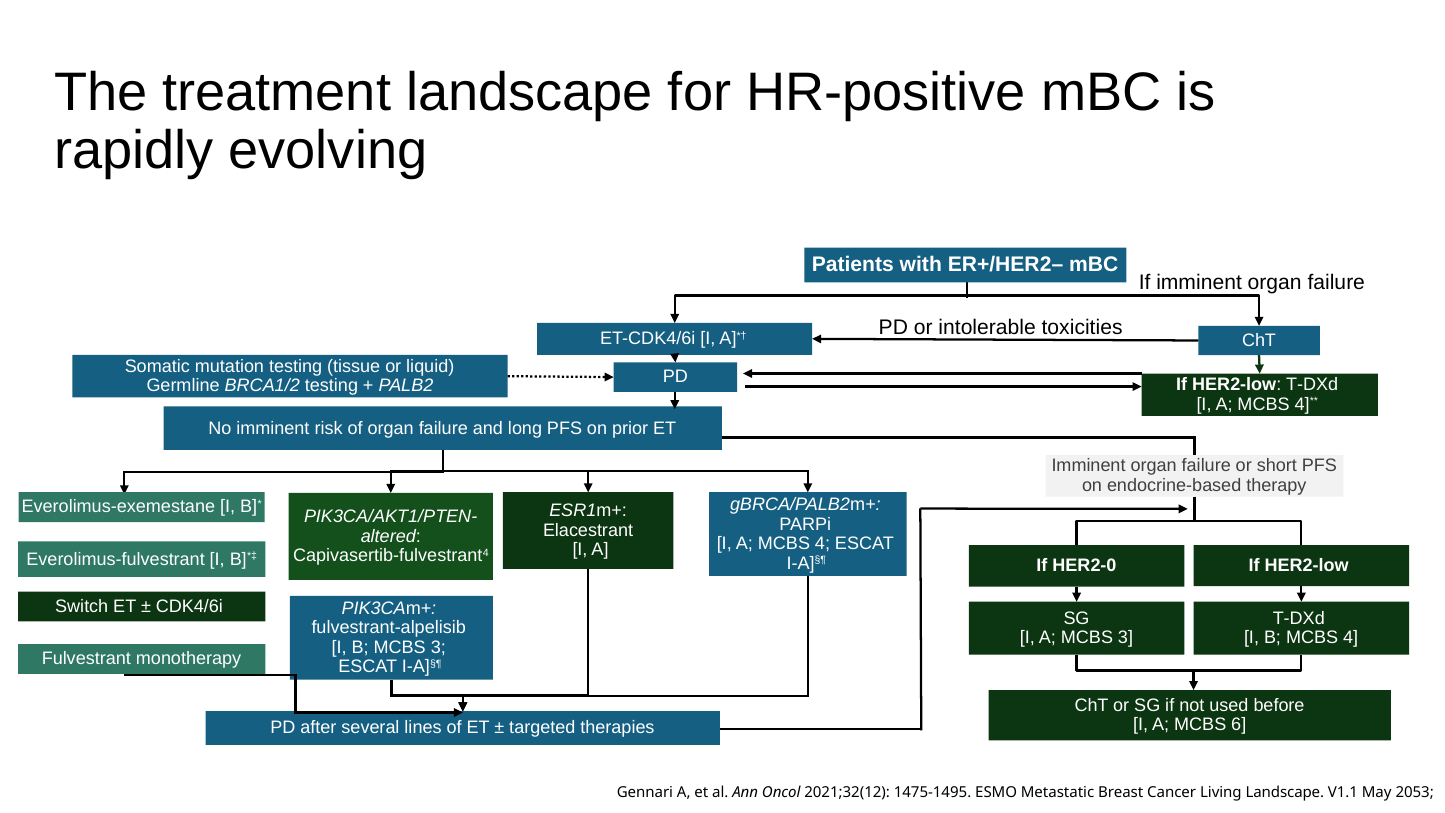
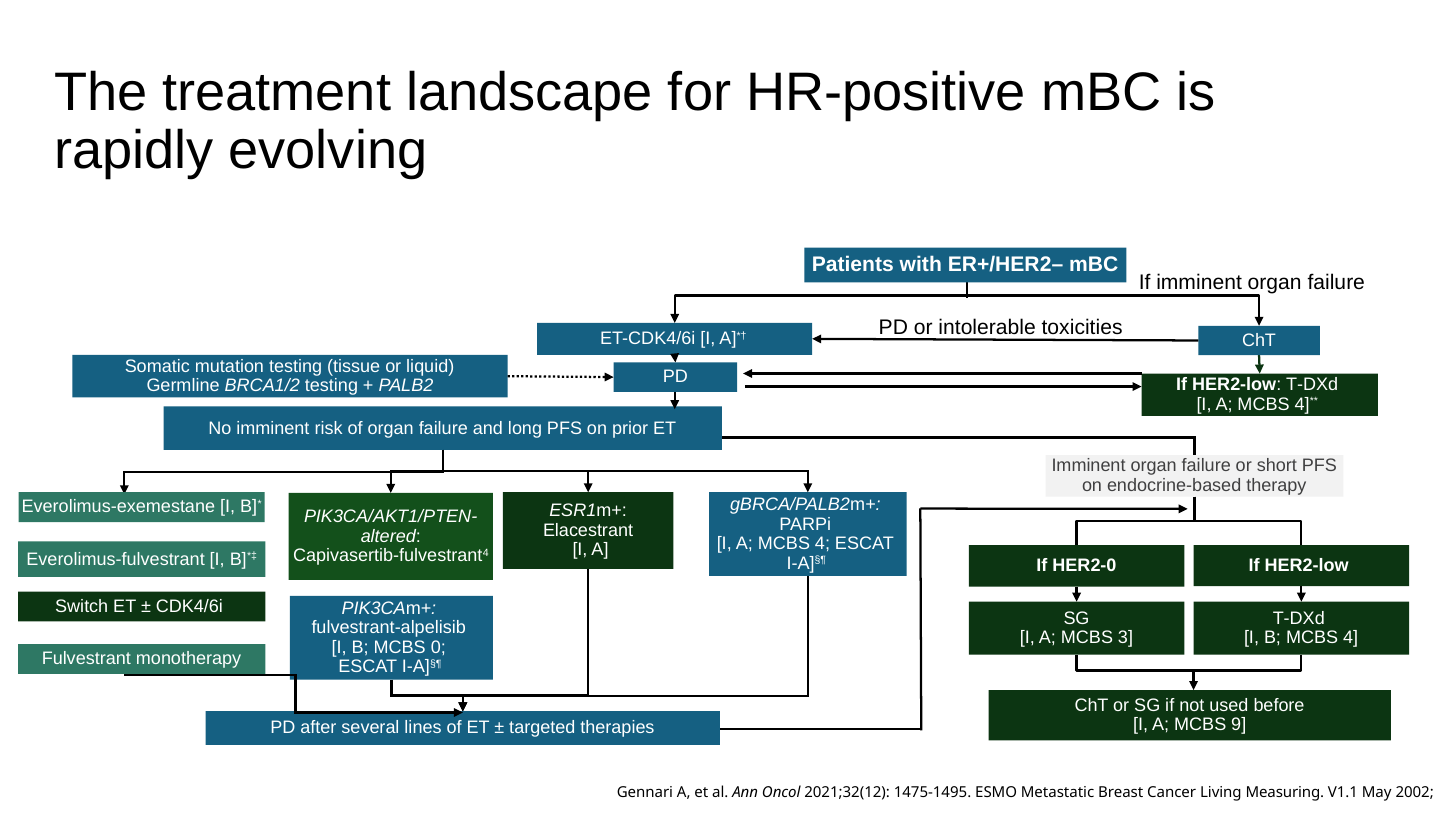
B MCBS 3: 3 -> 0
6: 6 -> 9
Living Landscape: Landscape -> Measuring
2053: 2053 -> 2002
